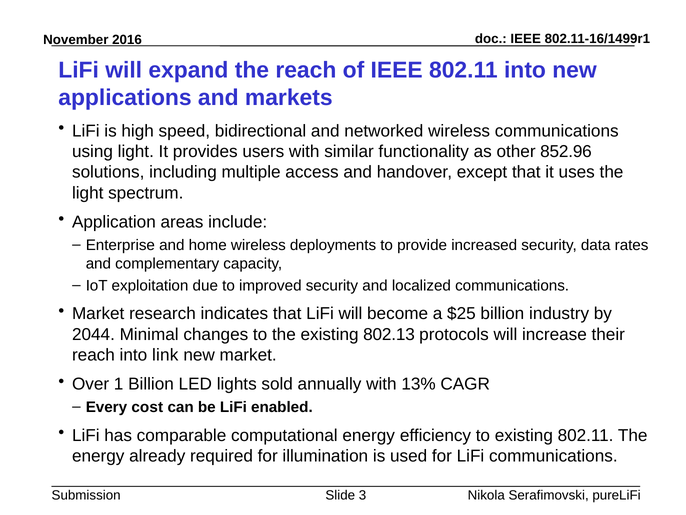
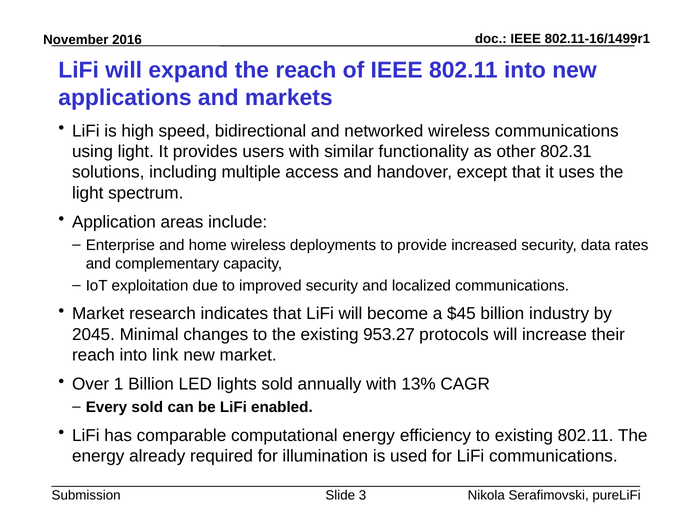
852.96: 852.96 -> 802.31
$25: $25 -> $45
2044: 2044 -> 2045
802.13: 802.13 -> 953.27
Every cost: cost -> sold
